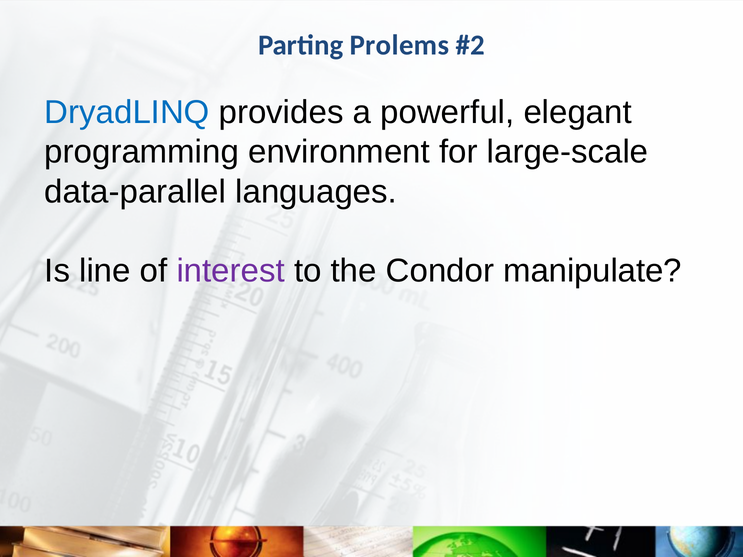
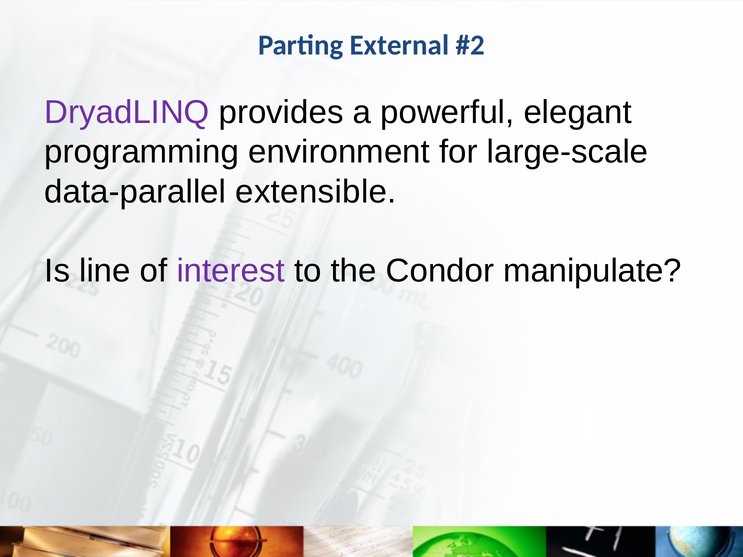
Prolems: Prolems -> External
DryadLINQ colour: blue -> purple
languages: languages -> extensible
